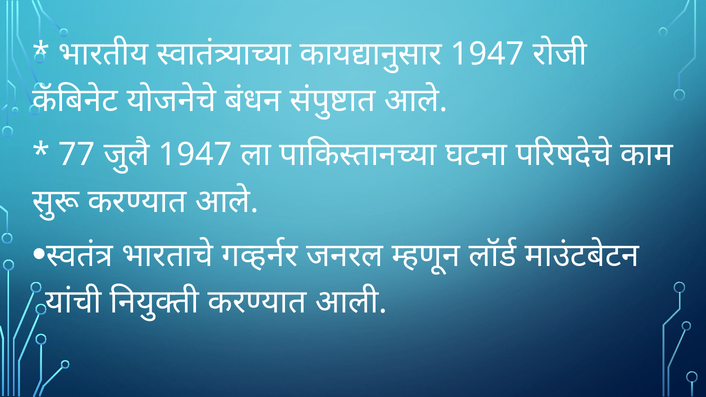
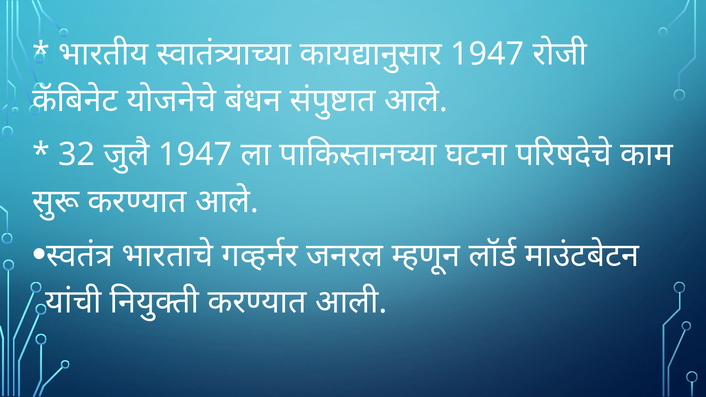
77: 77 -> 32
